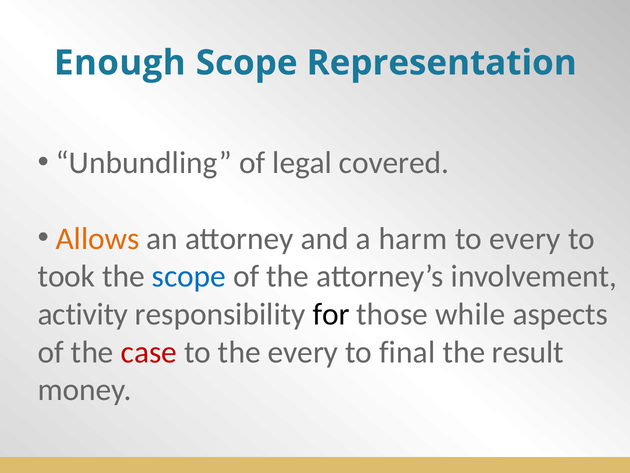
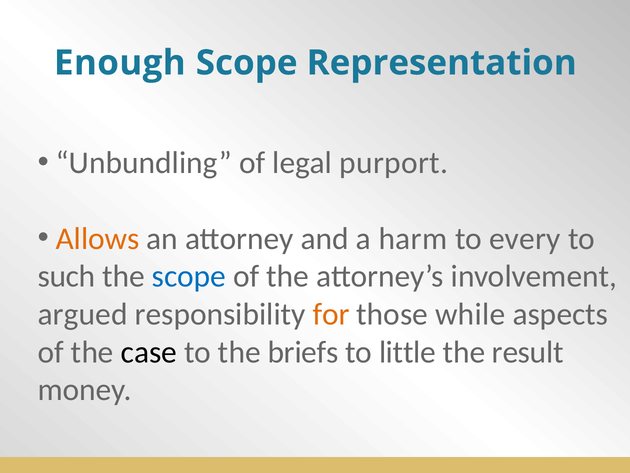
covered: covered -> purport
took: took -> such
activity: activity -> argued
for colour: black -> orange
case colour: red -> black
the every: every -> briefs
final: final -> little
